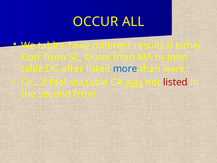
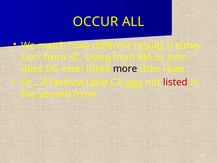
tables: tables -> match
results underline: none -> present
Outer: Outer -> Using
table at (32, 69): table -> does
after: after -> even
more colour: blue -> black
were: were -> rows
